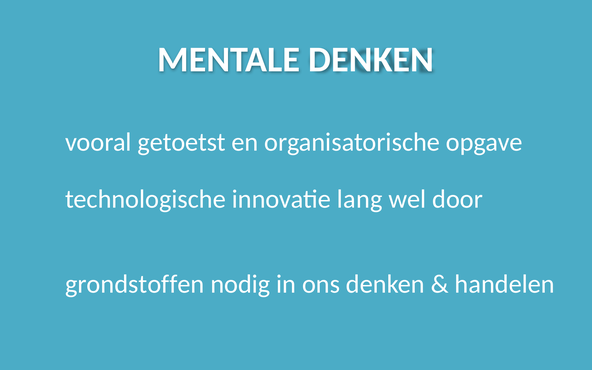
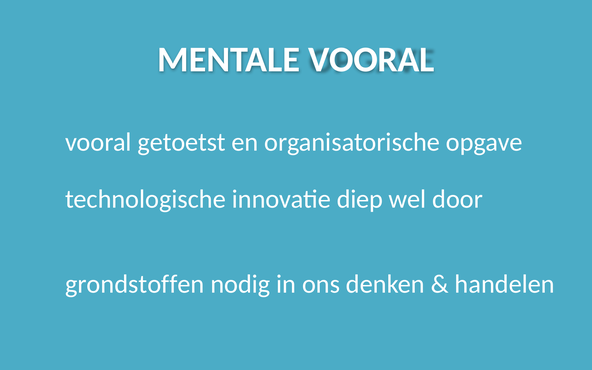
MENTALE DENKEN: DENKEN -> VOORAL
lang: lang -> diep
